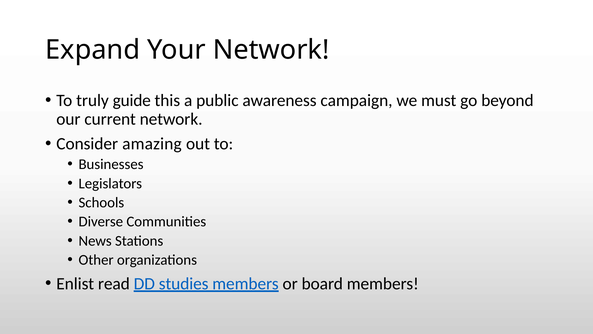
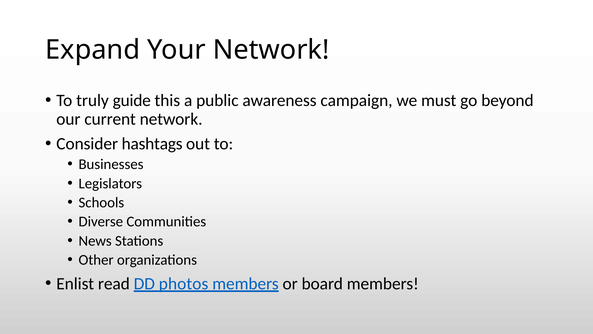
amazing: amazing -> hashtags
studies: studies -> photos
